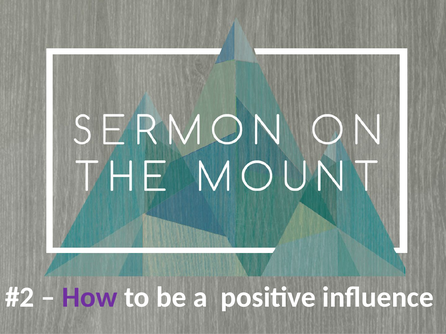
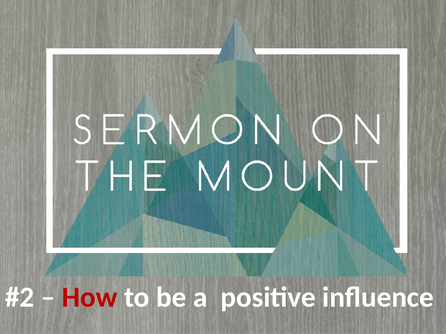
How colour: purple -> red
